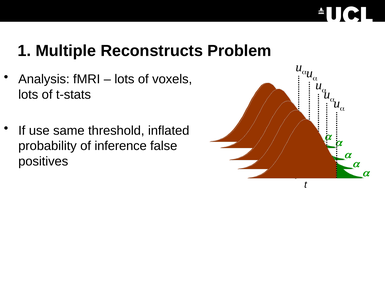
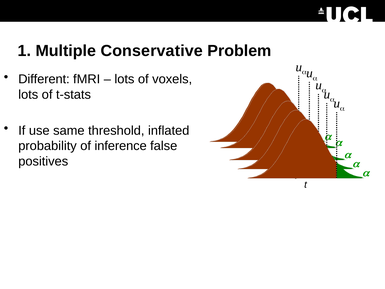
Reconstructs: Reconstructs -> Conservative
Analysis: Analysis -> Different
